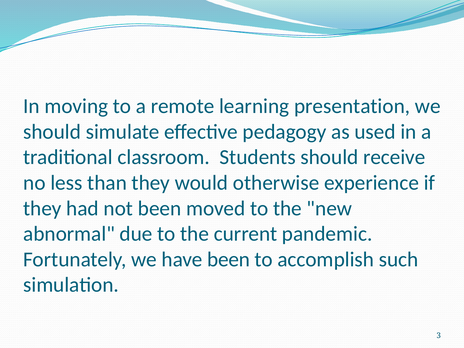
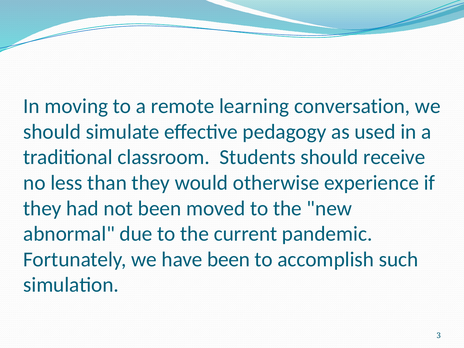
presentation: presentation -> conversation
